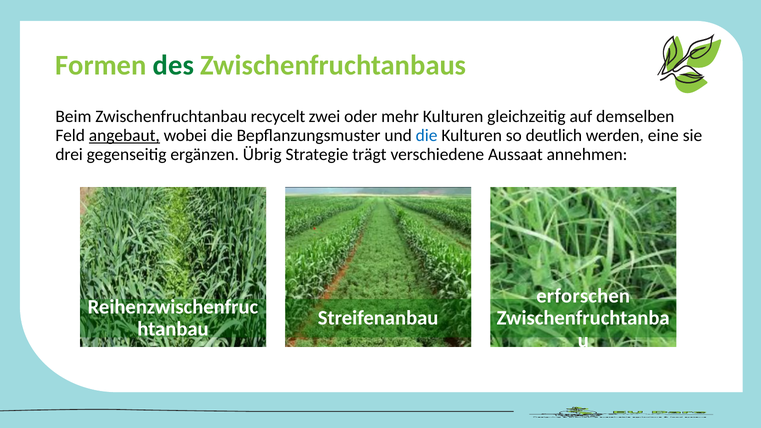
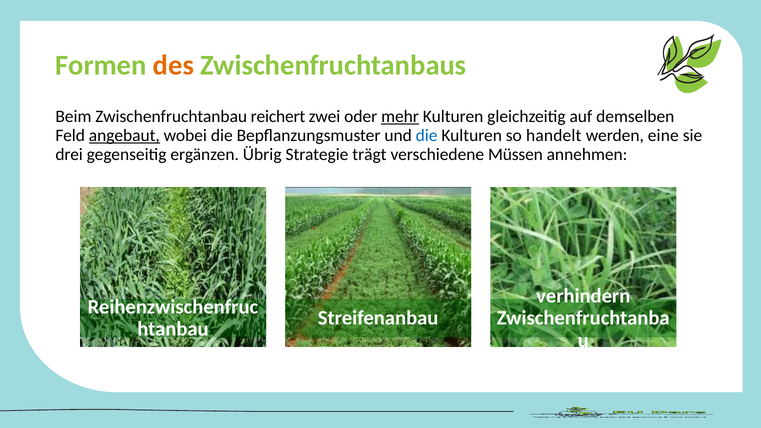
des colour: green -> orange
recycelt: recycelt -> reichert
mehr underline: none -> present
deutlich: deutlich -> handelt
Aussaat: Aussaat -> Müssen
erforschen: erforschen -> verhindern
